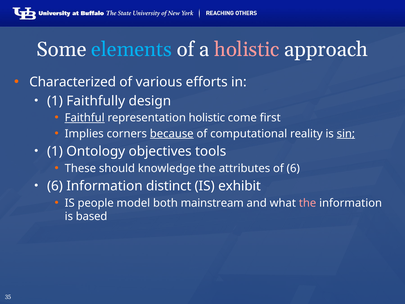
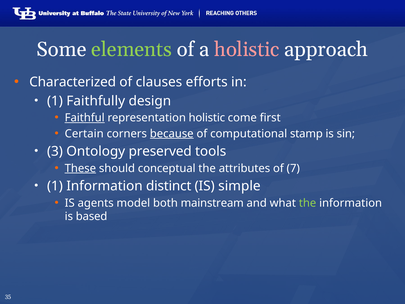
elements colour: light blue -> light green
various: various -> clauses
Implies: Implies -> Certain
reality: reality -> stamp
sin underline: present -> none
1 at (55, 151): 1 -> 3
objectives: objectives -> preserved
These underline: none -> present
knowledge: knowledge -> conceptual
of 6: 6 -> 7
6 at (55, 186): 6 -> 1
exhibit: exhibit -> simple
people: people -> agents
the at (308, 203) colour: pink -> light green
